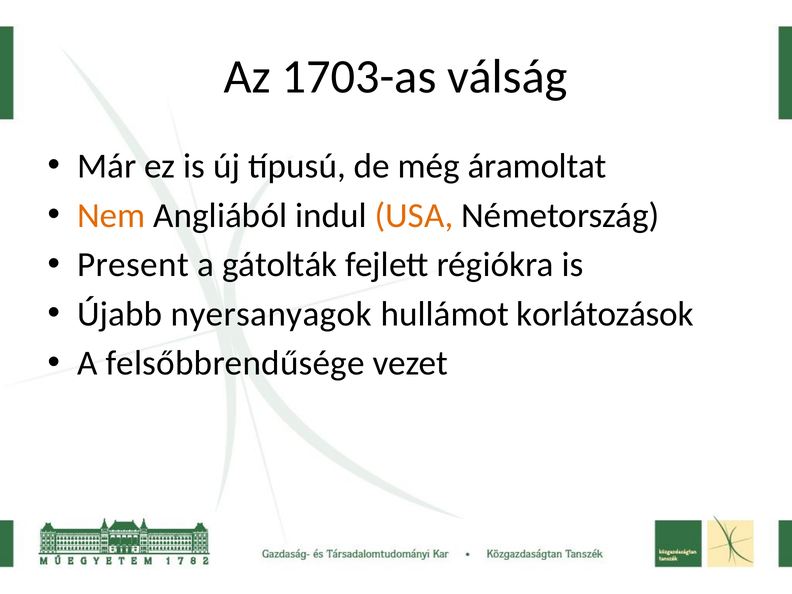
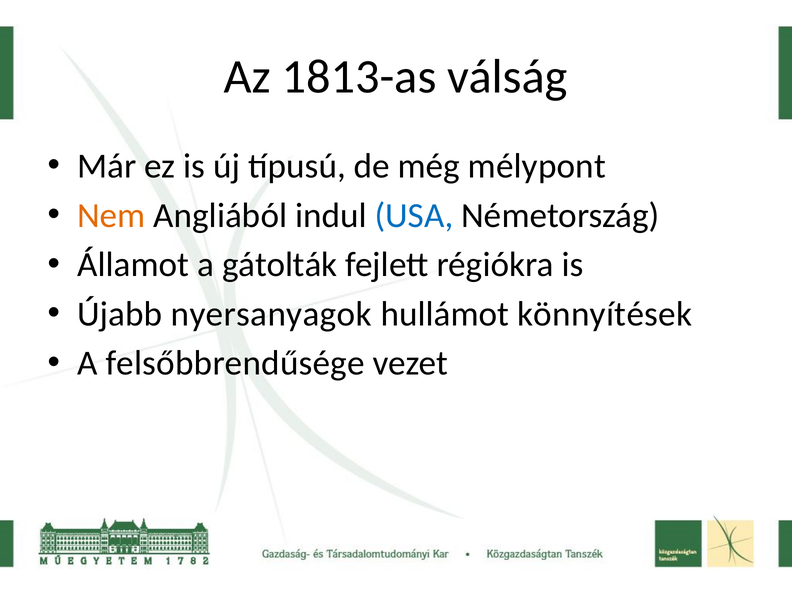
1703-as: 1703-as -> 1813-as
áramoltat: áramoltat -> mélypont
USA colour: orange -> blue
Present: Present -> Államot
korlátozások: korlátozások -> könnyítések
